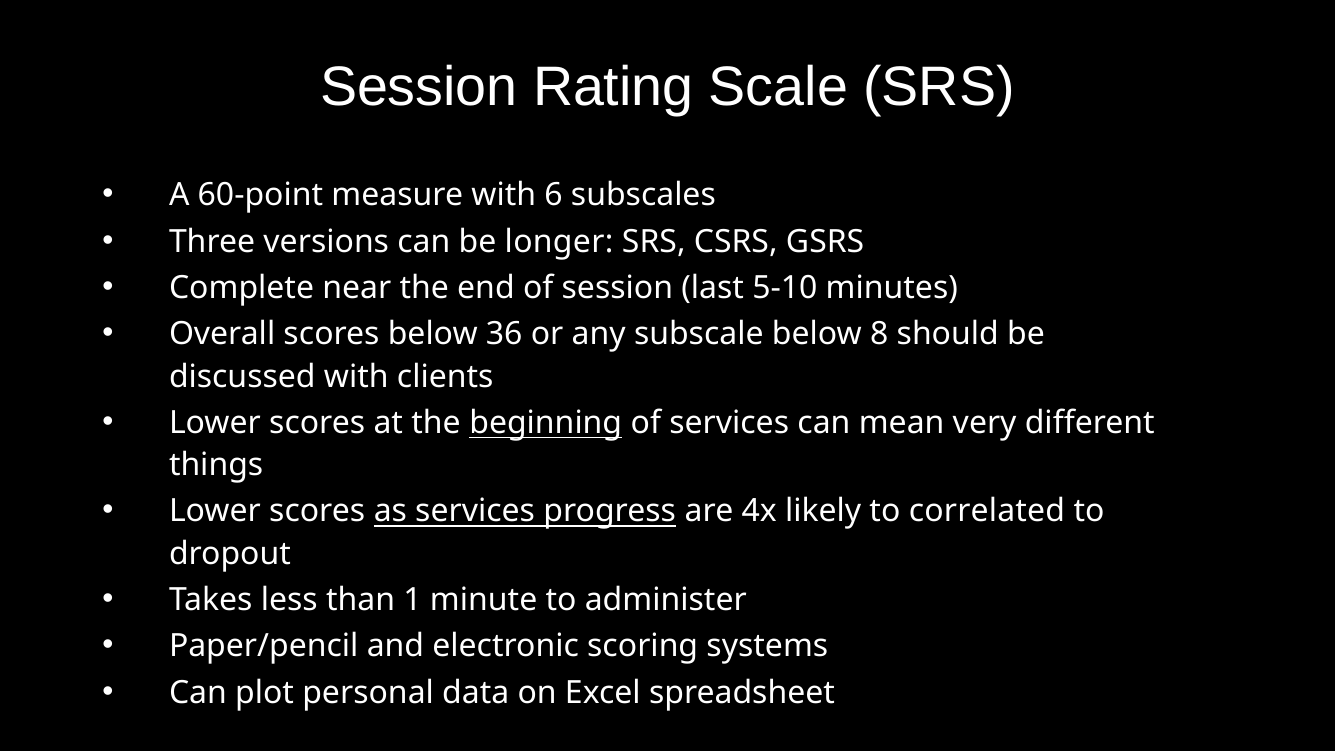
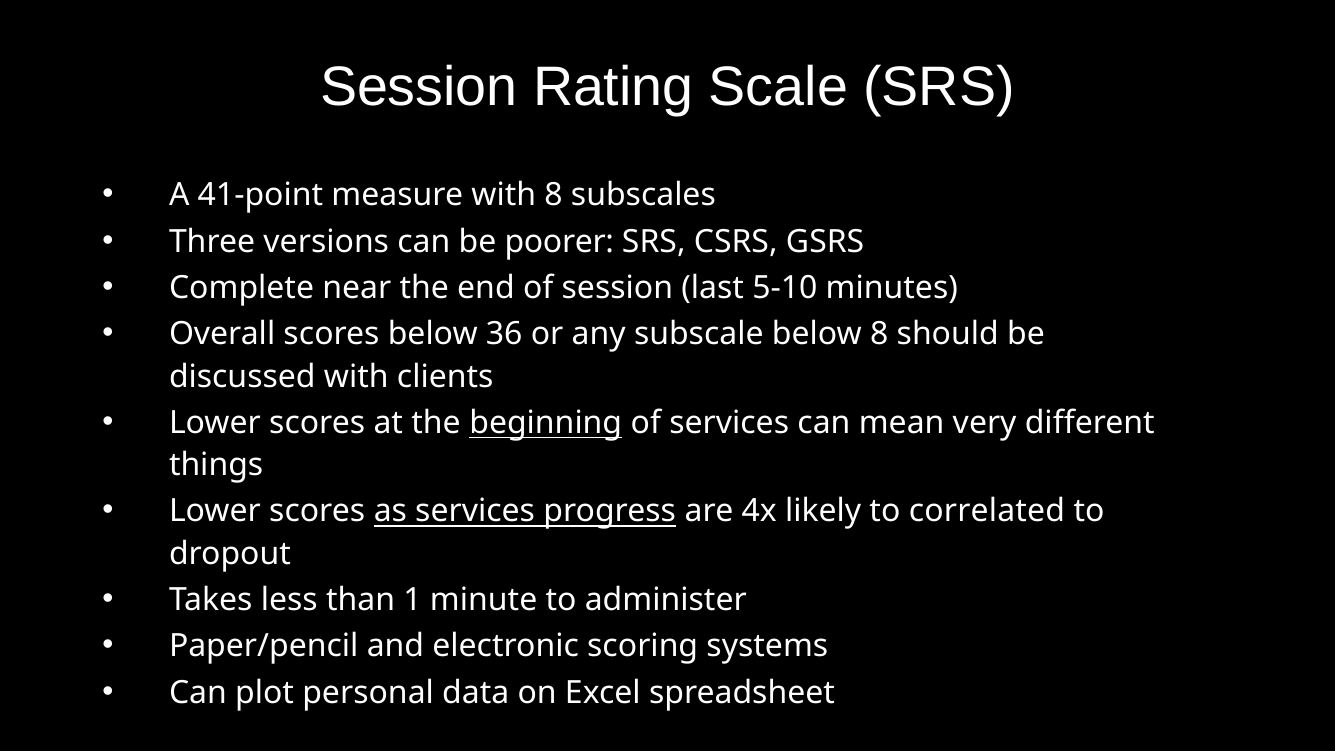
60-point: 60-point -> 41-point
with 6: 6 -> 8
longer: longer -> poorer
